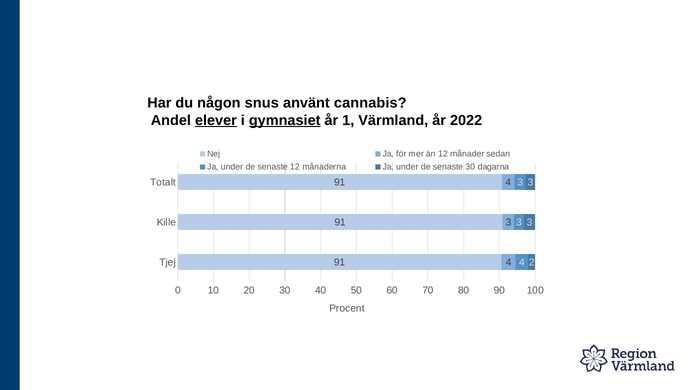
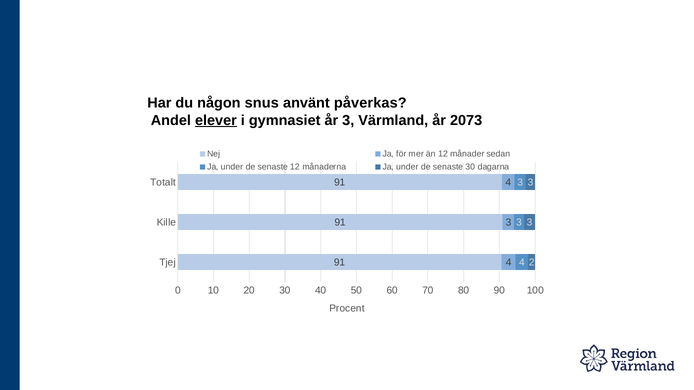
cannabis: cannabis -> påverkas
gymnasiet underline: present -> none
år 1: 1 -> 3
2022: 2022 -> 2073
